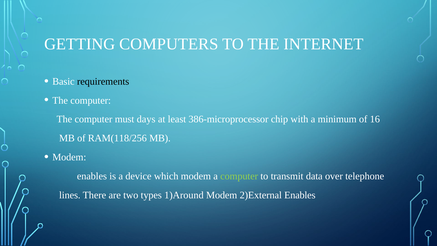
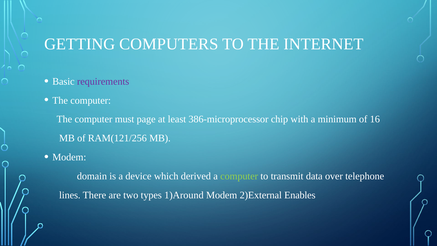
requirements colour: black -> purple
days: days -> page
RAM(118/256: RAM(118/256 -> RAM(121/256
enables at (92, 176): enables -> domain
which modem: modem -> derived
